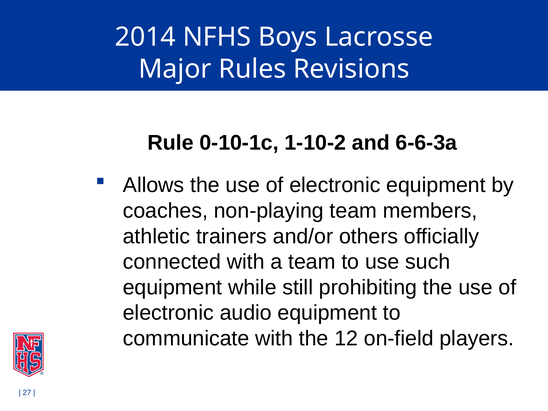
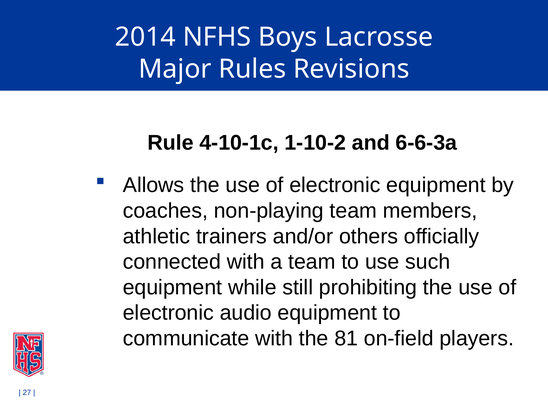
0-10-1c: 0-10-1c -> 4-10-1c
12: 12 -> 81
